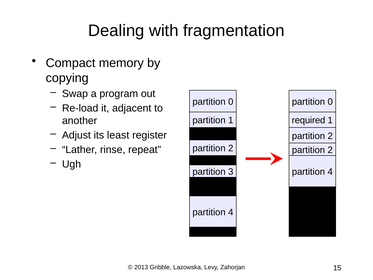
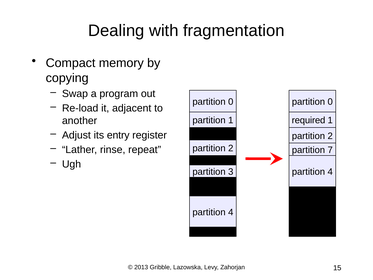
least: least -> entry
2 at (330, 150): 2 -> 7
